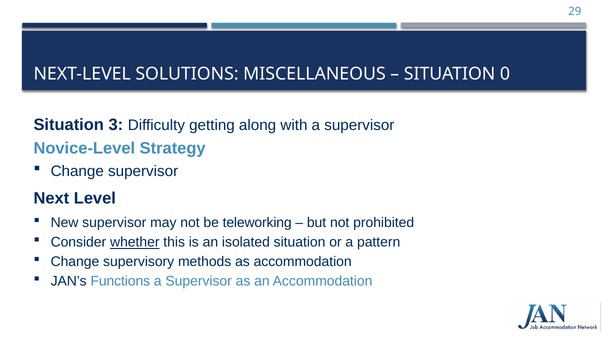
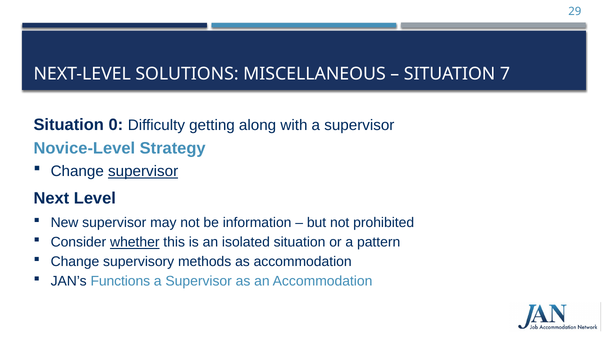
0: 0 -> 7
3: 3 -> 0
supervisor at (143, 171) underline: none -> present
teleworking: teleworking -> information
